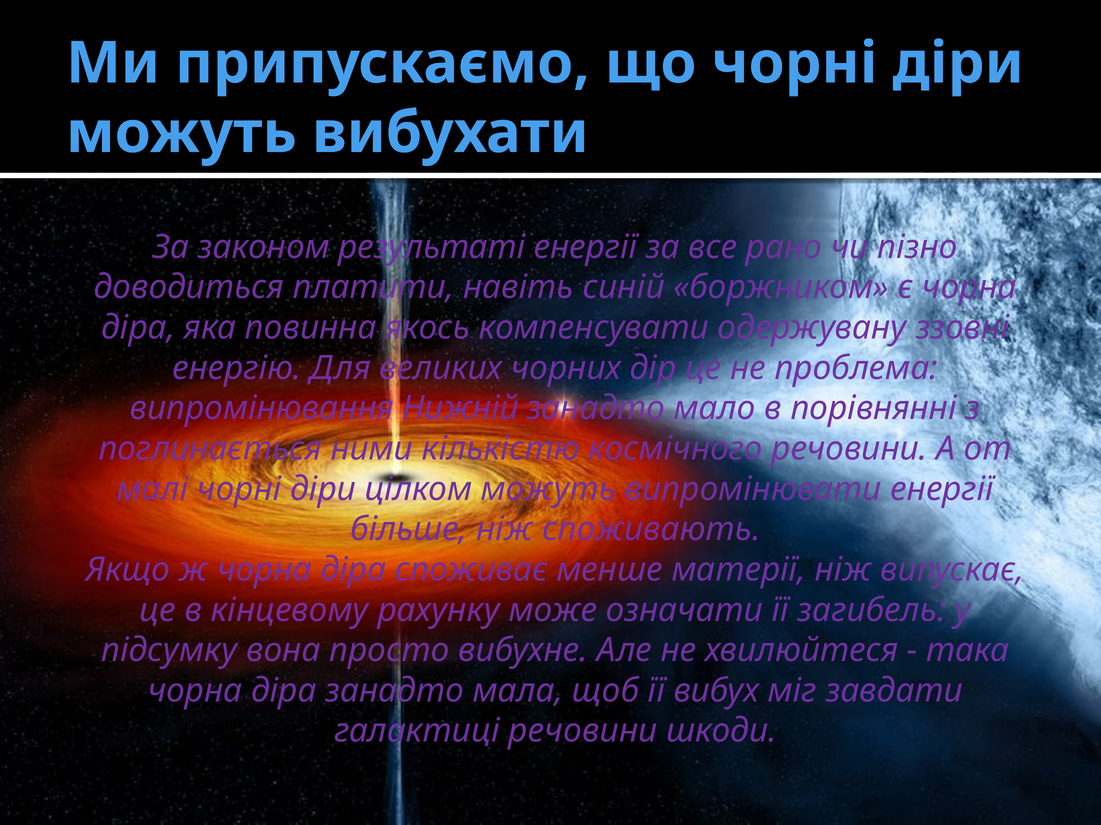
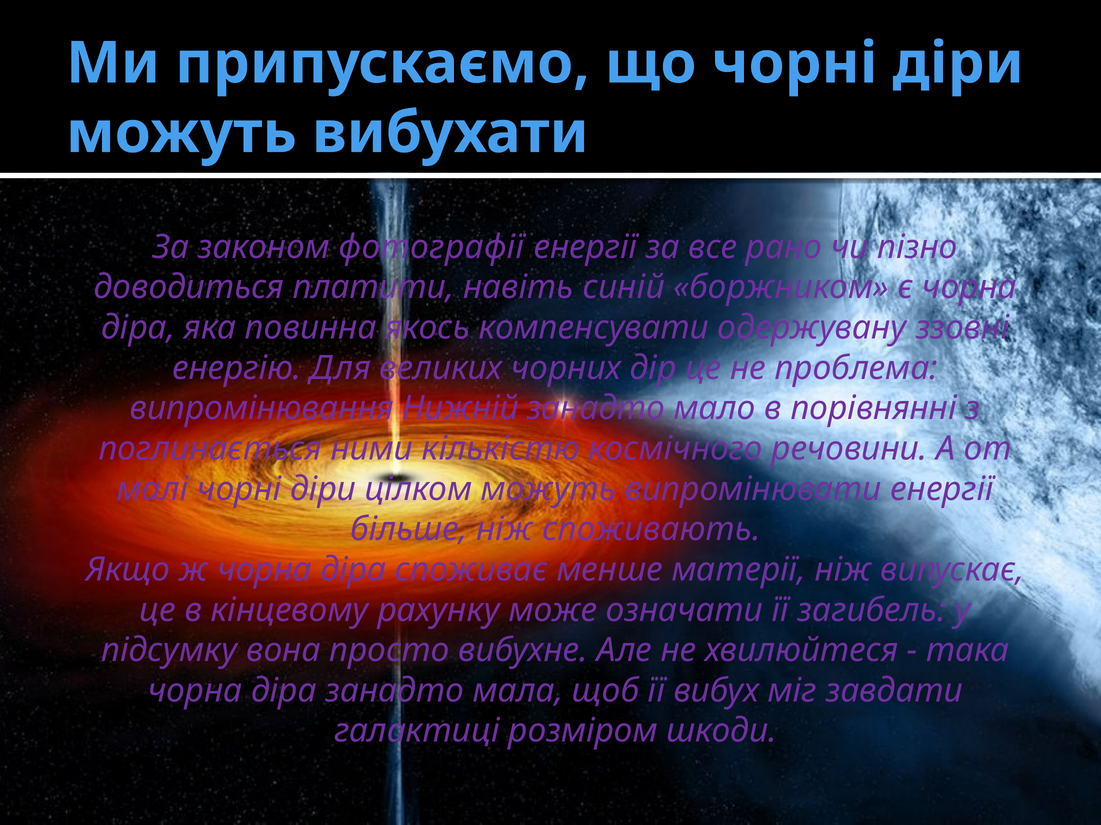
результаті: результаті -> фотографії
галактиці речовини: речовини -> розміром
